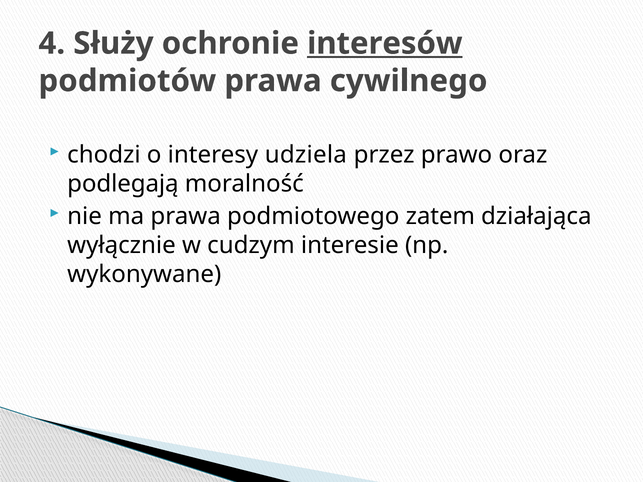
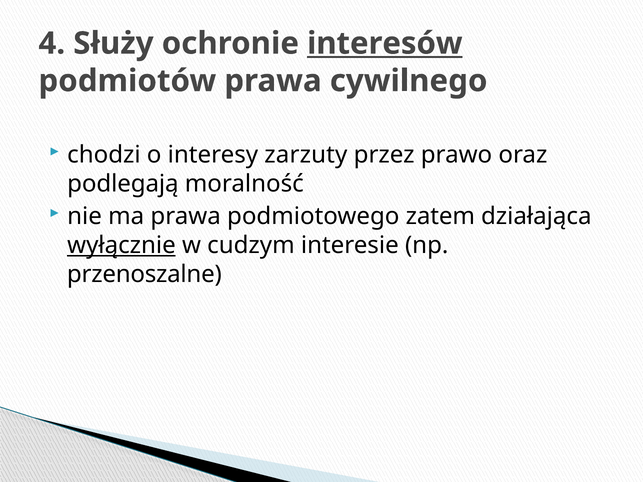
udziela: udziela -> zarzuty
wyłącznie underline: none -> present
wykonywane: wykonywane -> przenoszalne
